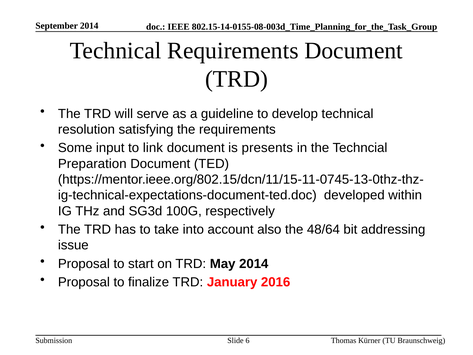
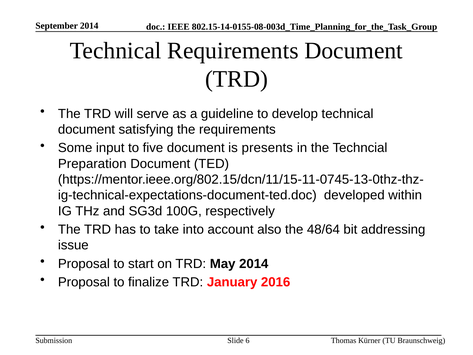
resolution at (86, 129): resolution -> document
link: link -> five
